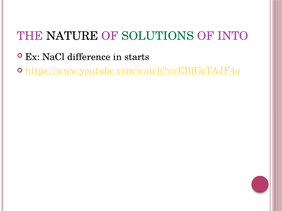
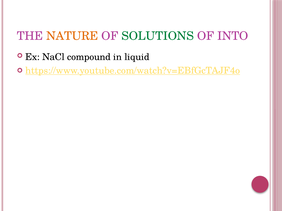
NATURE colour: black -> orange
difference: difference -> compound
starts: starts -> liquid
